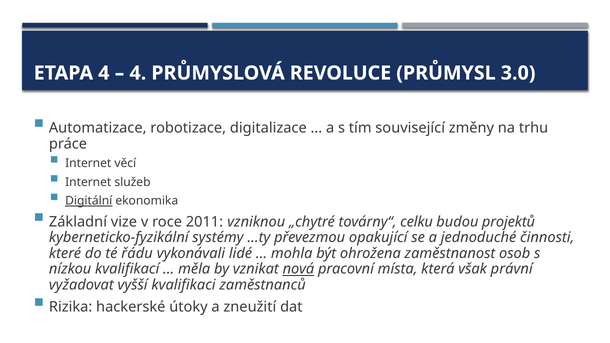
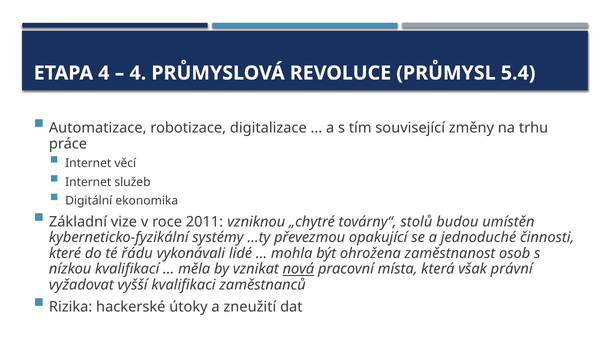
3.0: 3.0 -> 5.4
Digitální underline: present -> none
celku: celku -> stolů
projektů: projektů -> umístěn
